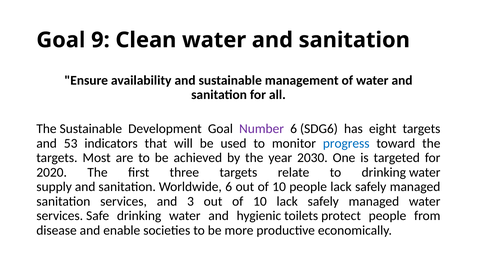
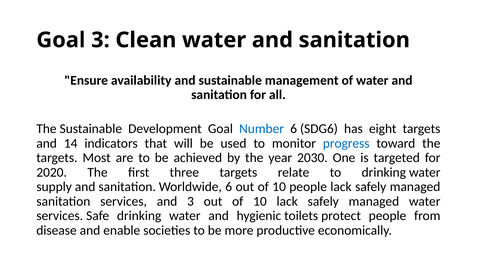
Goal 9: 9 -> 3
Number colour: purple -> blue
53: 53 -> 14
